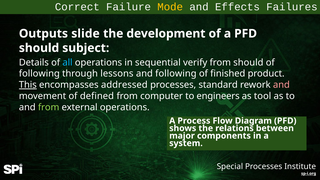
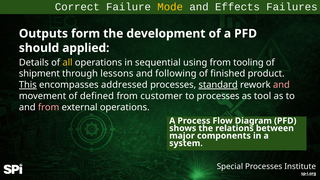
slide: slide -> form
subject: subject -> applied
all colour: light blue -> yellow
verify: verify -> using
from should: should -> tooling
following at (39, 74): following -> shipment
standard underline: none -> present
computer: computer -> customer
to engineers: engineers -> processes
from at (49, 107) colour: light green -> pink
